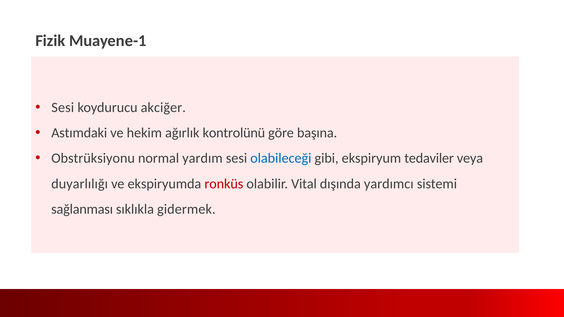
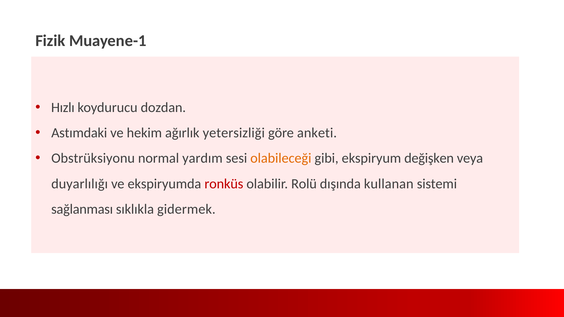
Sesi at (63, 108): Sesi -> Hızlı
akciğer: akciğer -> dozdan
kontrolünü: kontrolünü -> yetersizliği
başına: başına -> anketi
olabileceği colour: blue -> orange
tedaviler: tedaviler -> değişken
Vital: Vital -> Rolü
yardımcı: yardımcı -> kullanan
